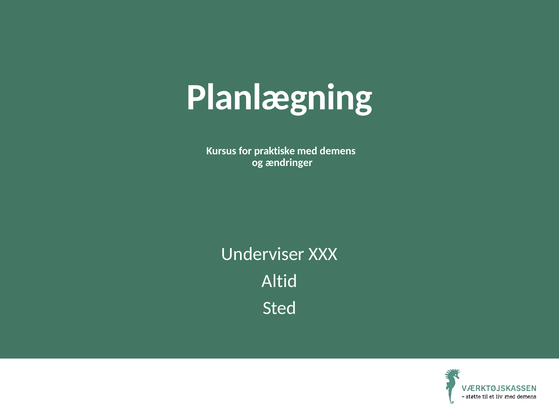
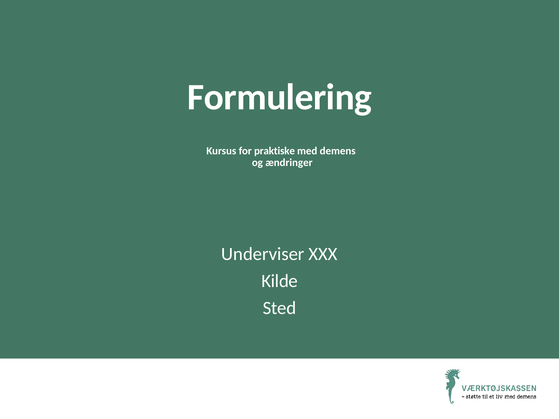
Planlægning: Planlægning -> Formulering
Altid: Altid -> Kilde
